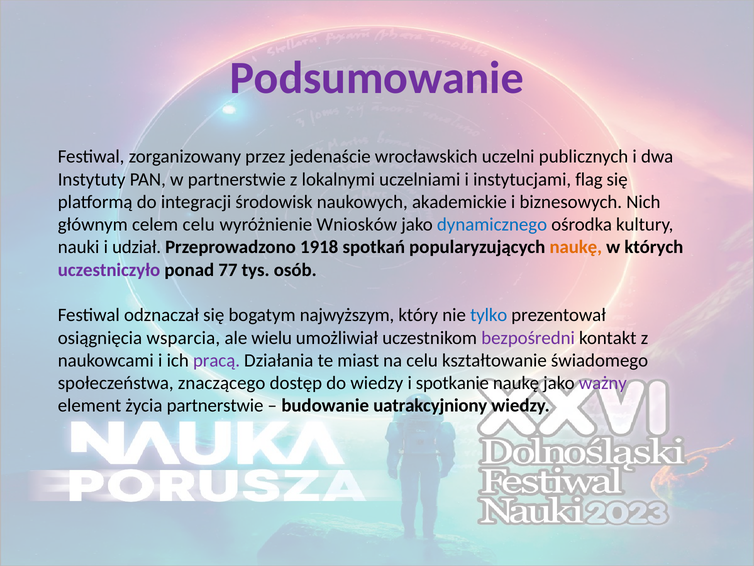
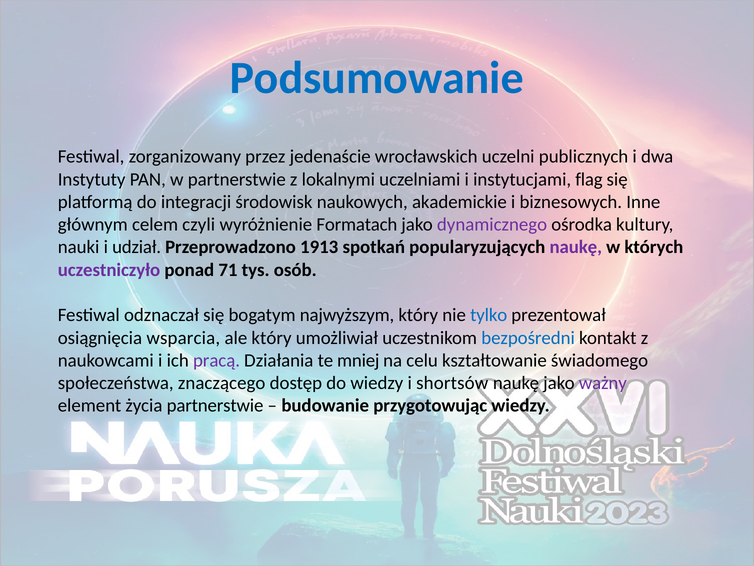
Podsumowanie colour: purple -> blue
Nich: Nich -> Inne
celem celu: celu -> czyli
Wniosków: Wniosków -> Formatach
dynamicznego colour: blue -> purple
1918: 1918 -> 1913
naukę at (576, 247) colour: orange -> purple
77: 77 -> 71
ale wielu: wielu -> który
bezpośredni colour: purple -> blue
miast: miast -> mniej
spotkanie: spotkanie -> shortsów
uatrakcyjniony: uatrakcyjniony -> przygotowując
